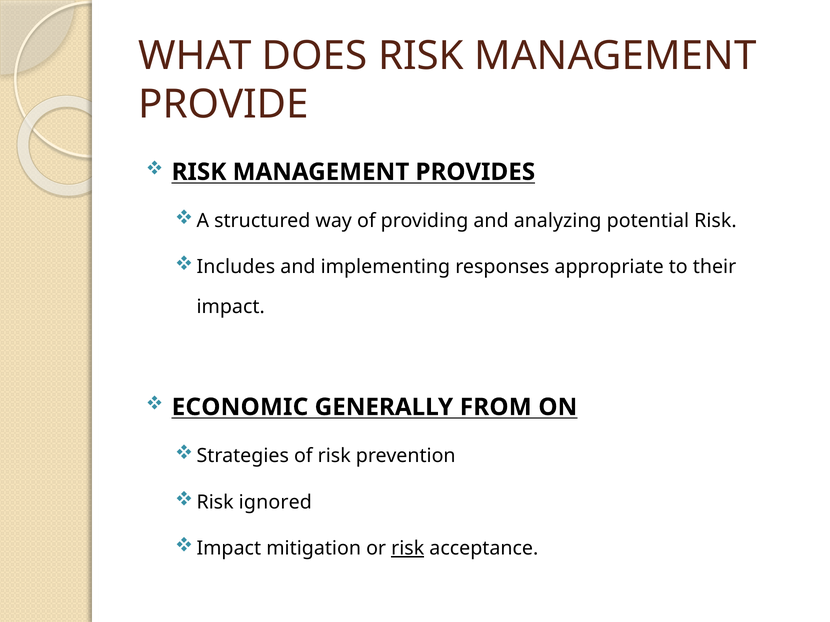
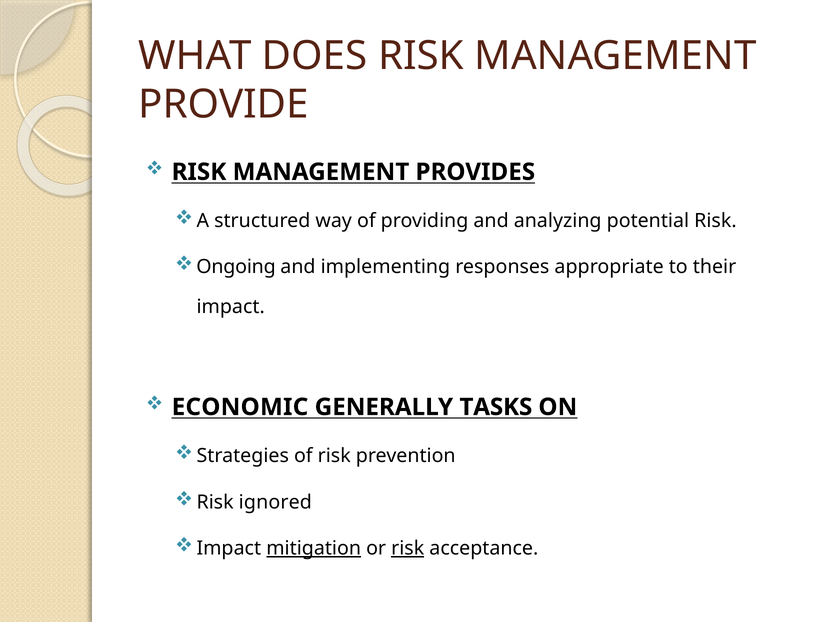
Includes: Includes -> Ongoing
FROM: FROM -> TASKS
mitigation underline: none -> present
